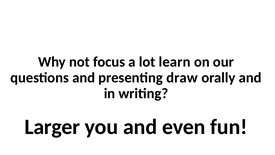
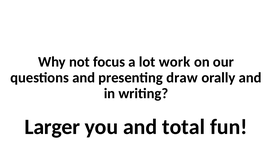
learn: learn -> work
even: even -> total
